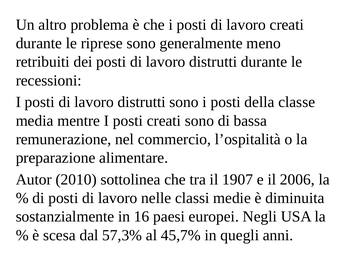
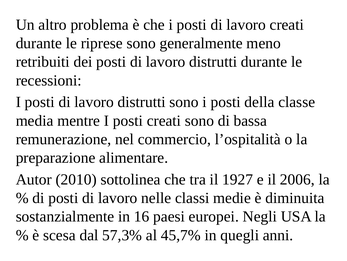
1907: 1907 -> 1927
